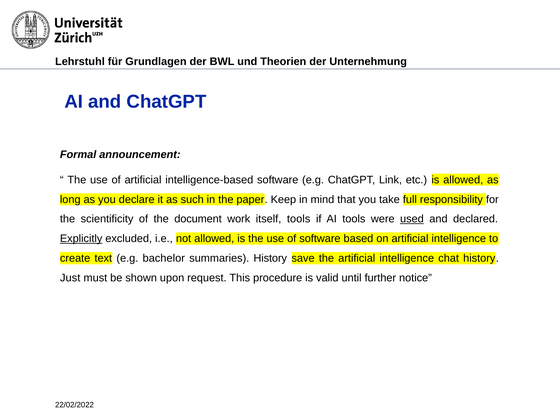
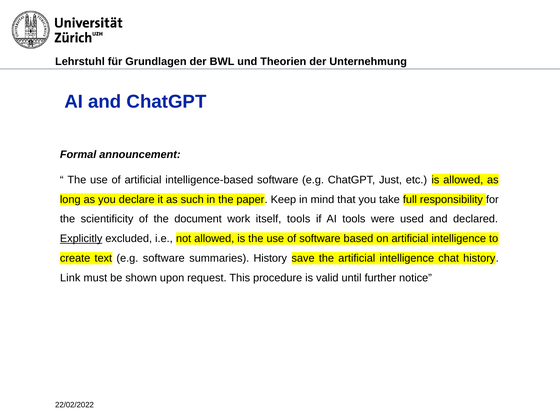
Link: Link -> Just
used underline: present -> none
e.g bachelor: bachelor -> software
Just: Just -> Link
